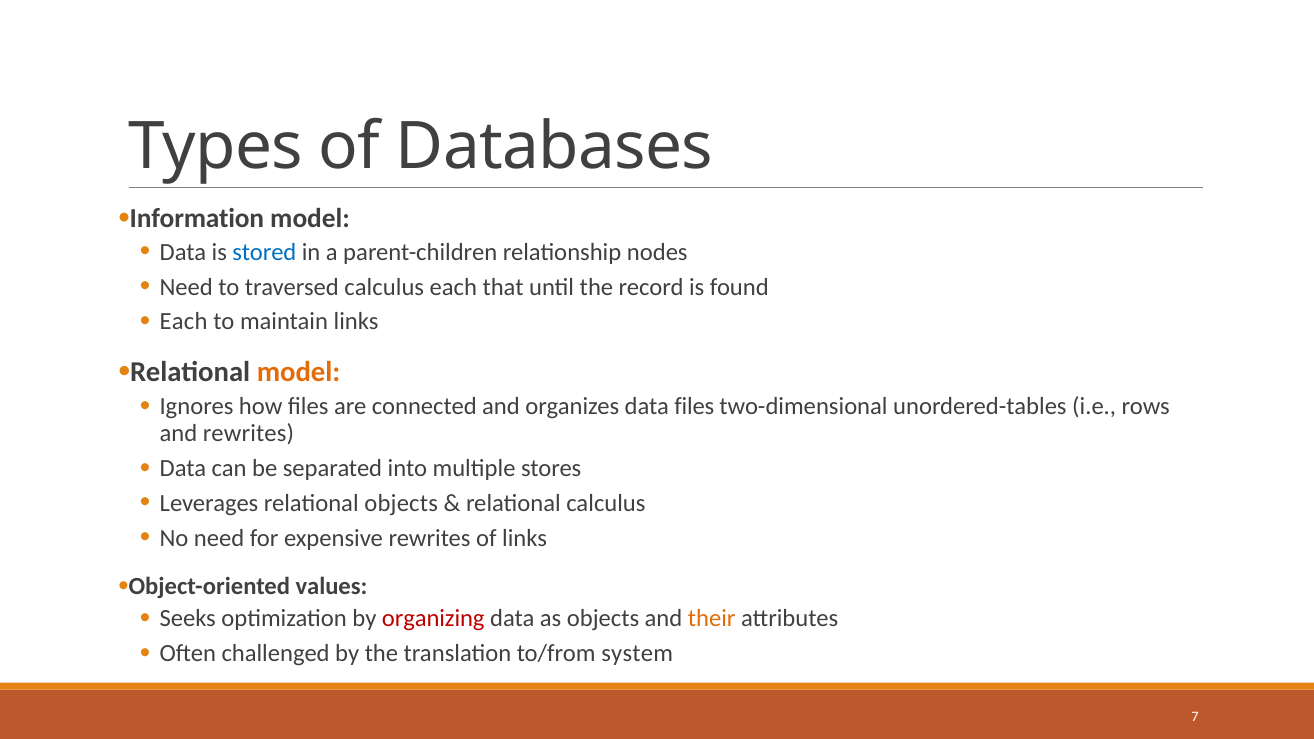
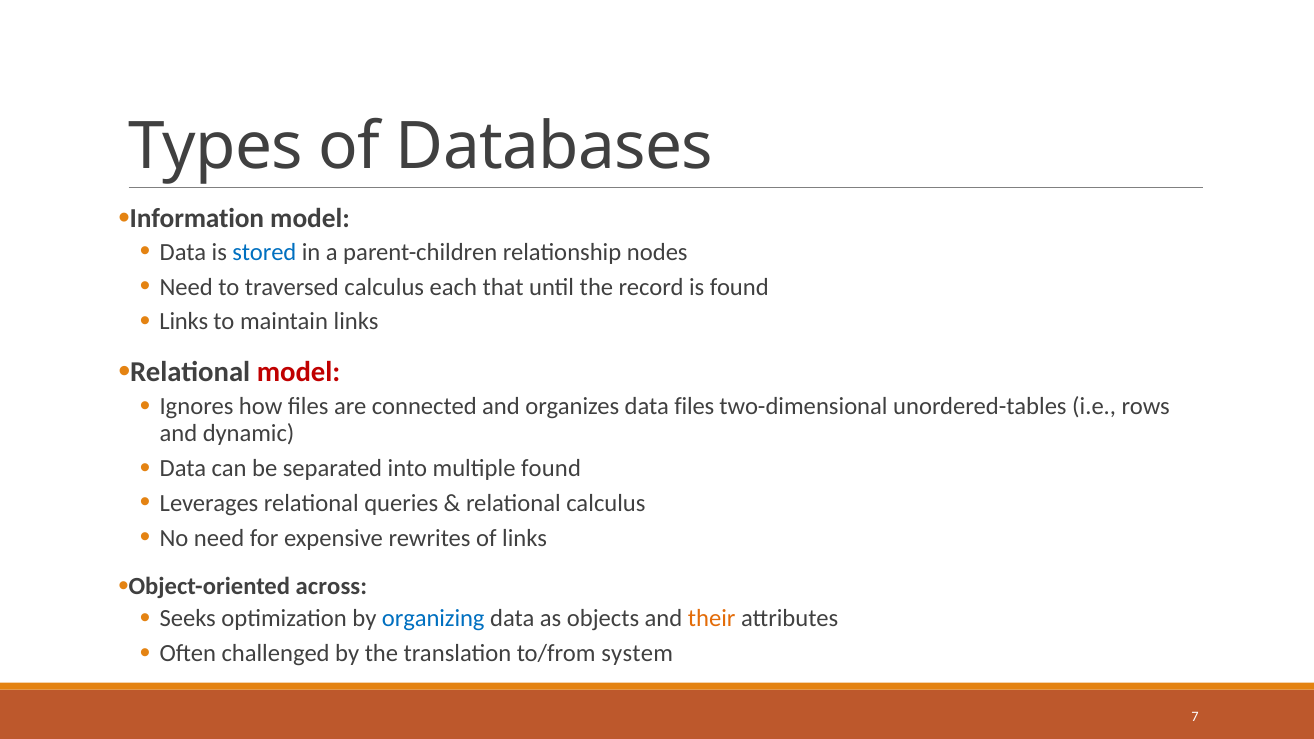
Each at (184, 322): Each -> Links
model at (299, 372) colour: orange -> red
and rewrites: rewrites -> dynamic
multiple stores: stores -> found
relational objects: objects -> queries
values: values -> across
organizing colour: red -> blue
